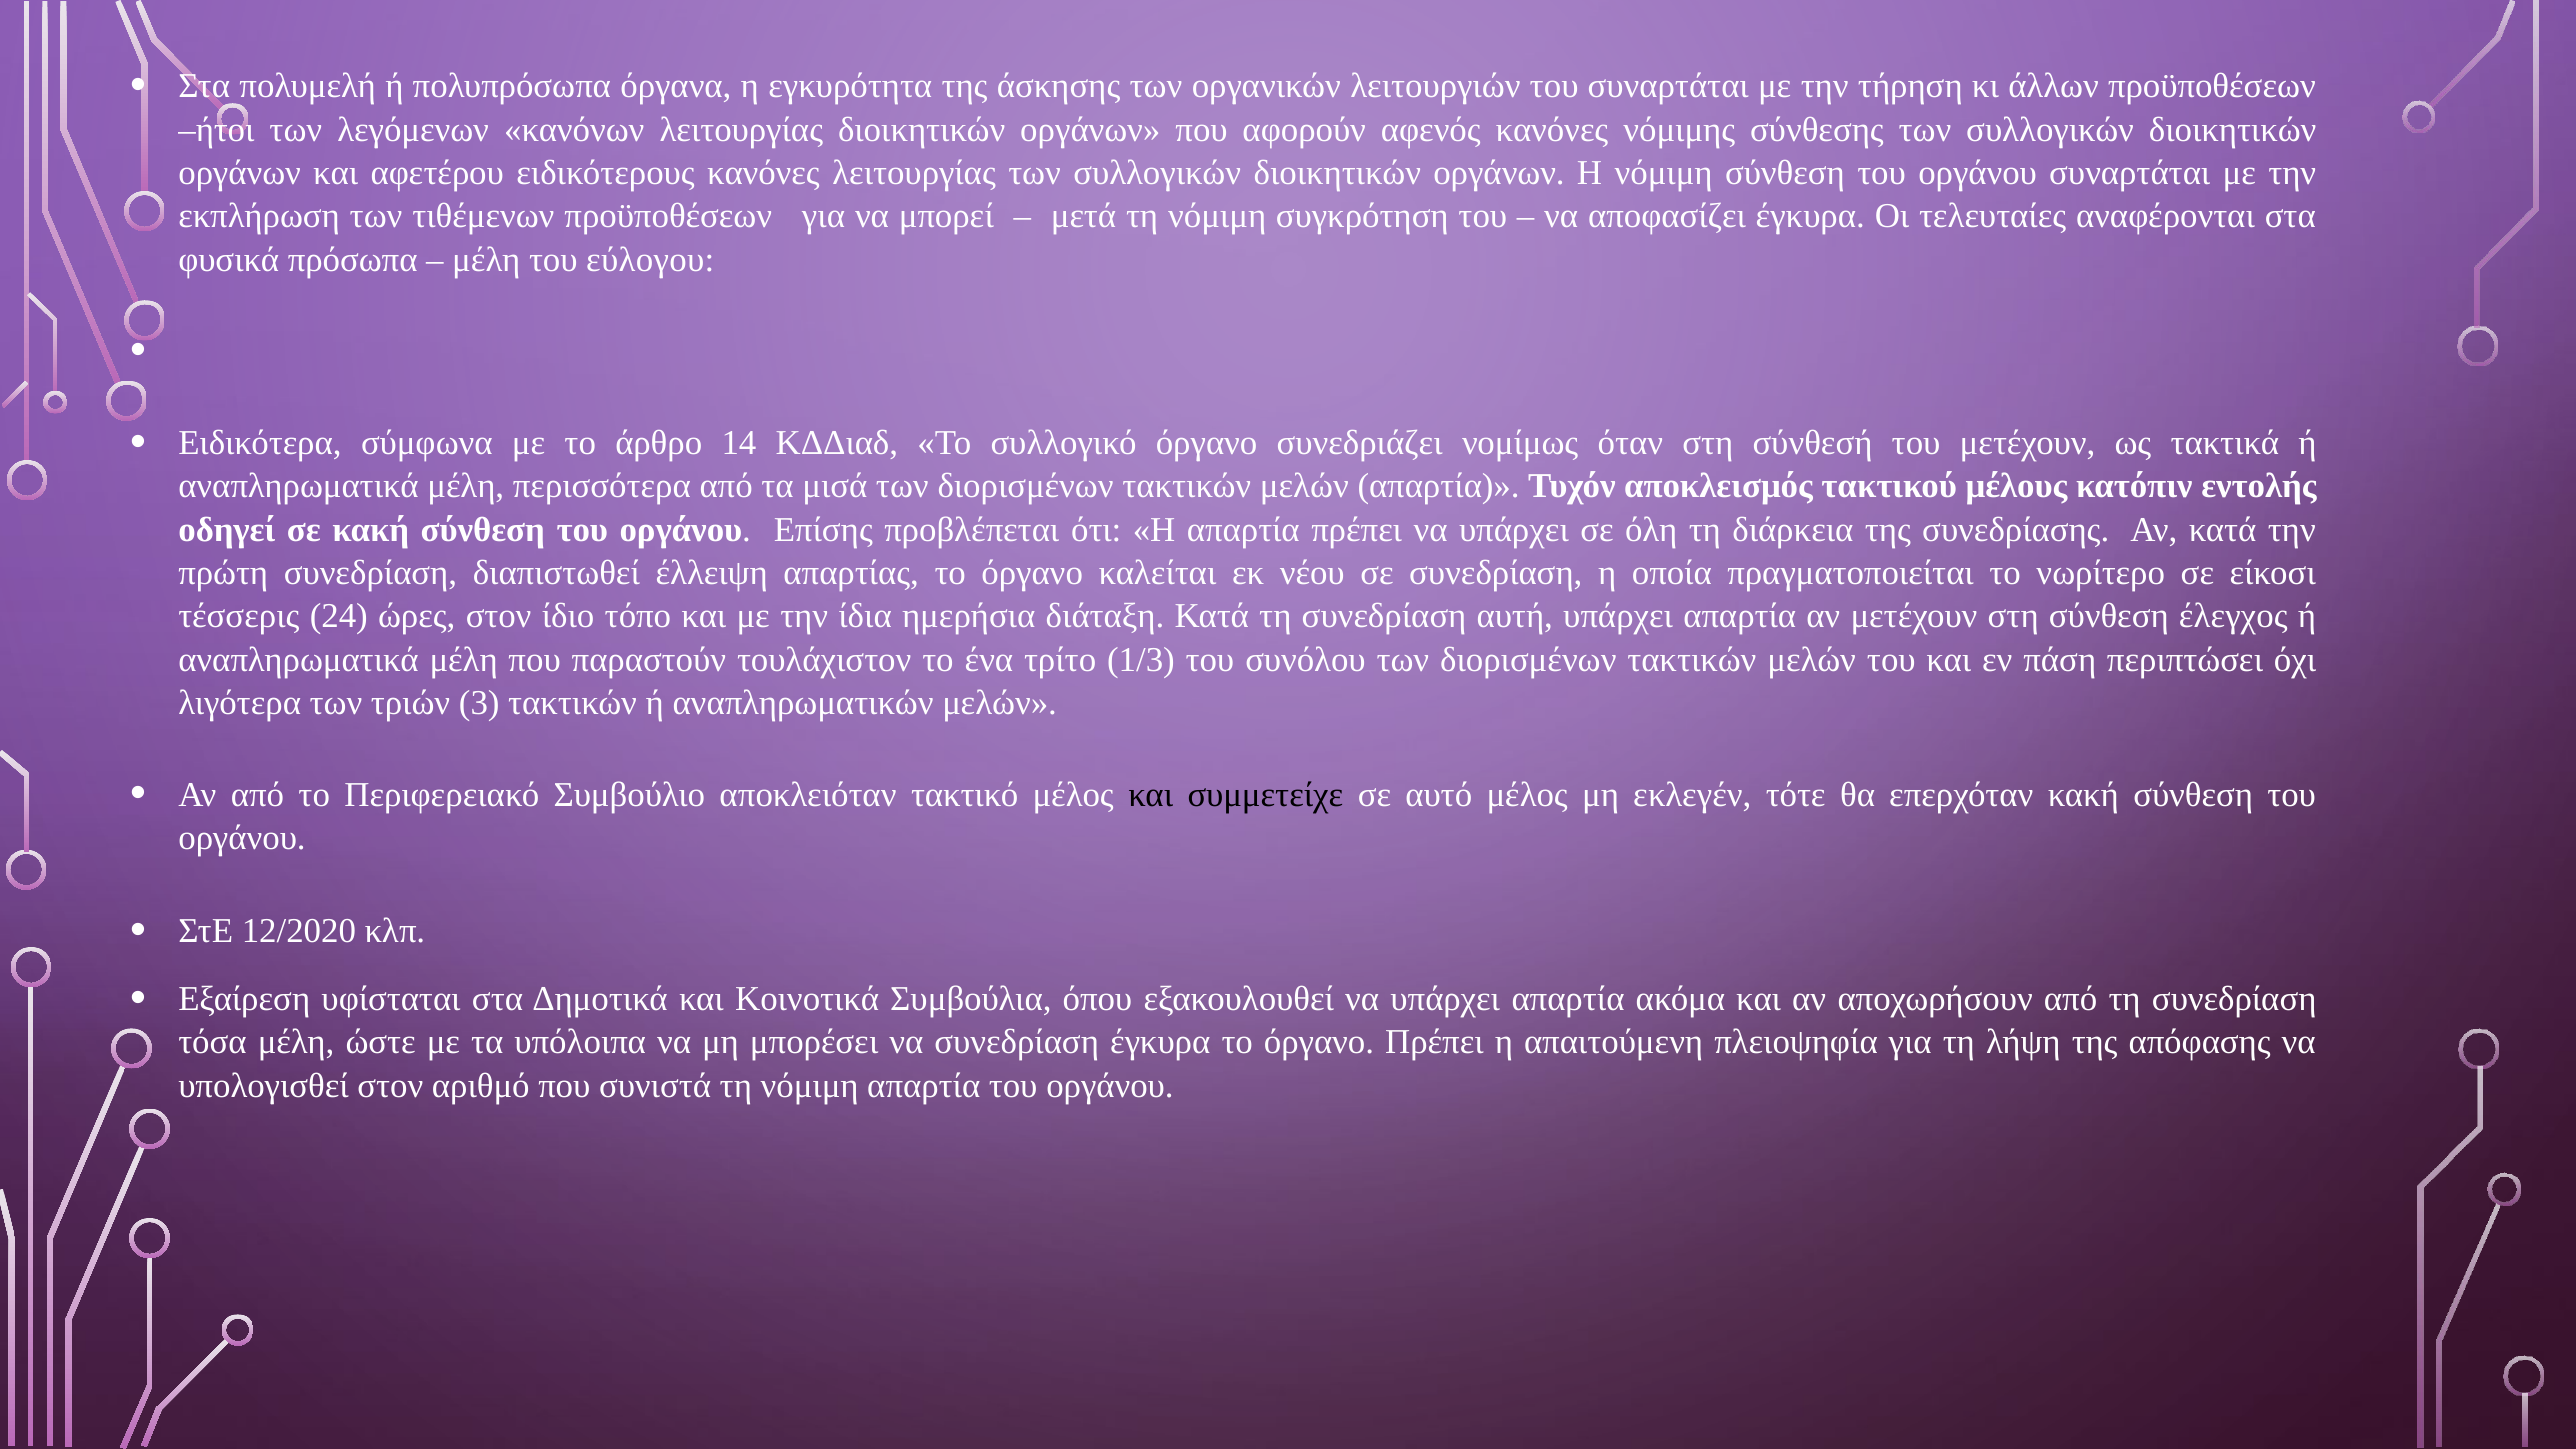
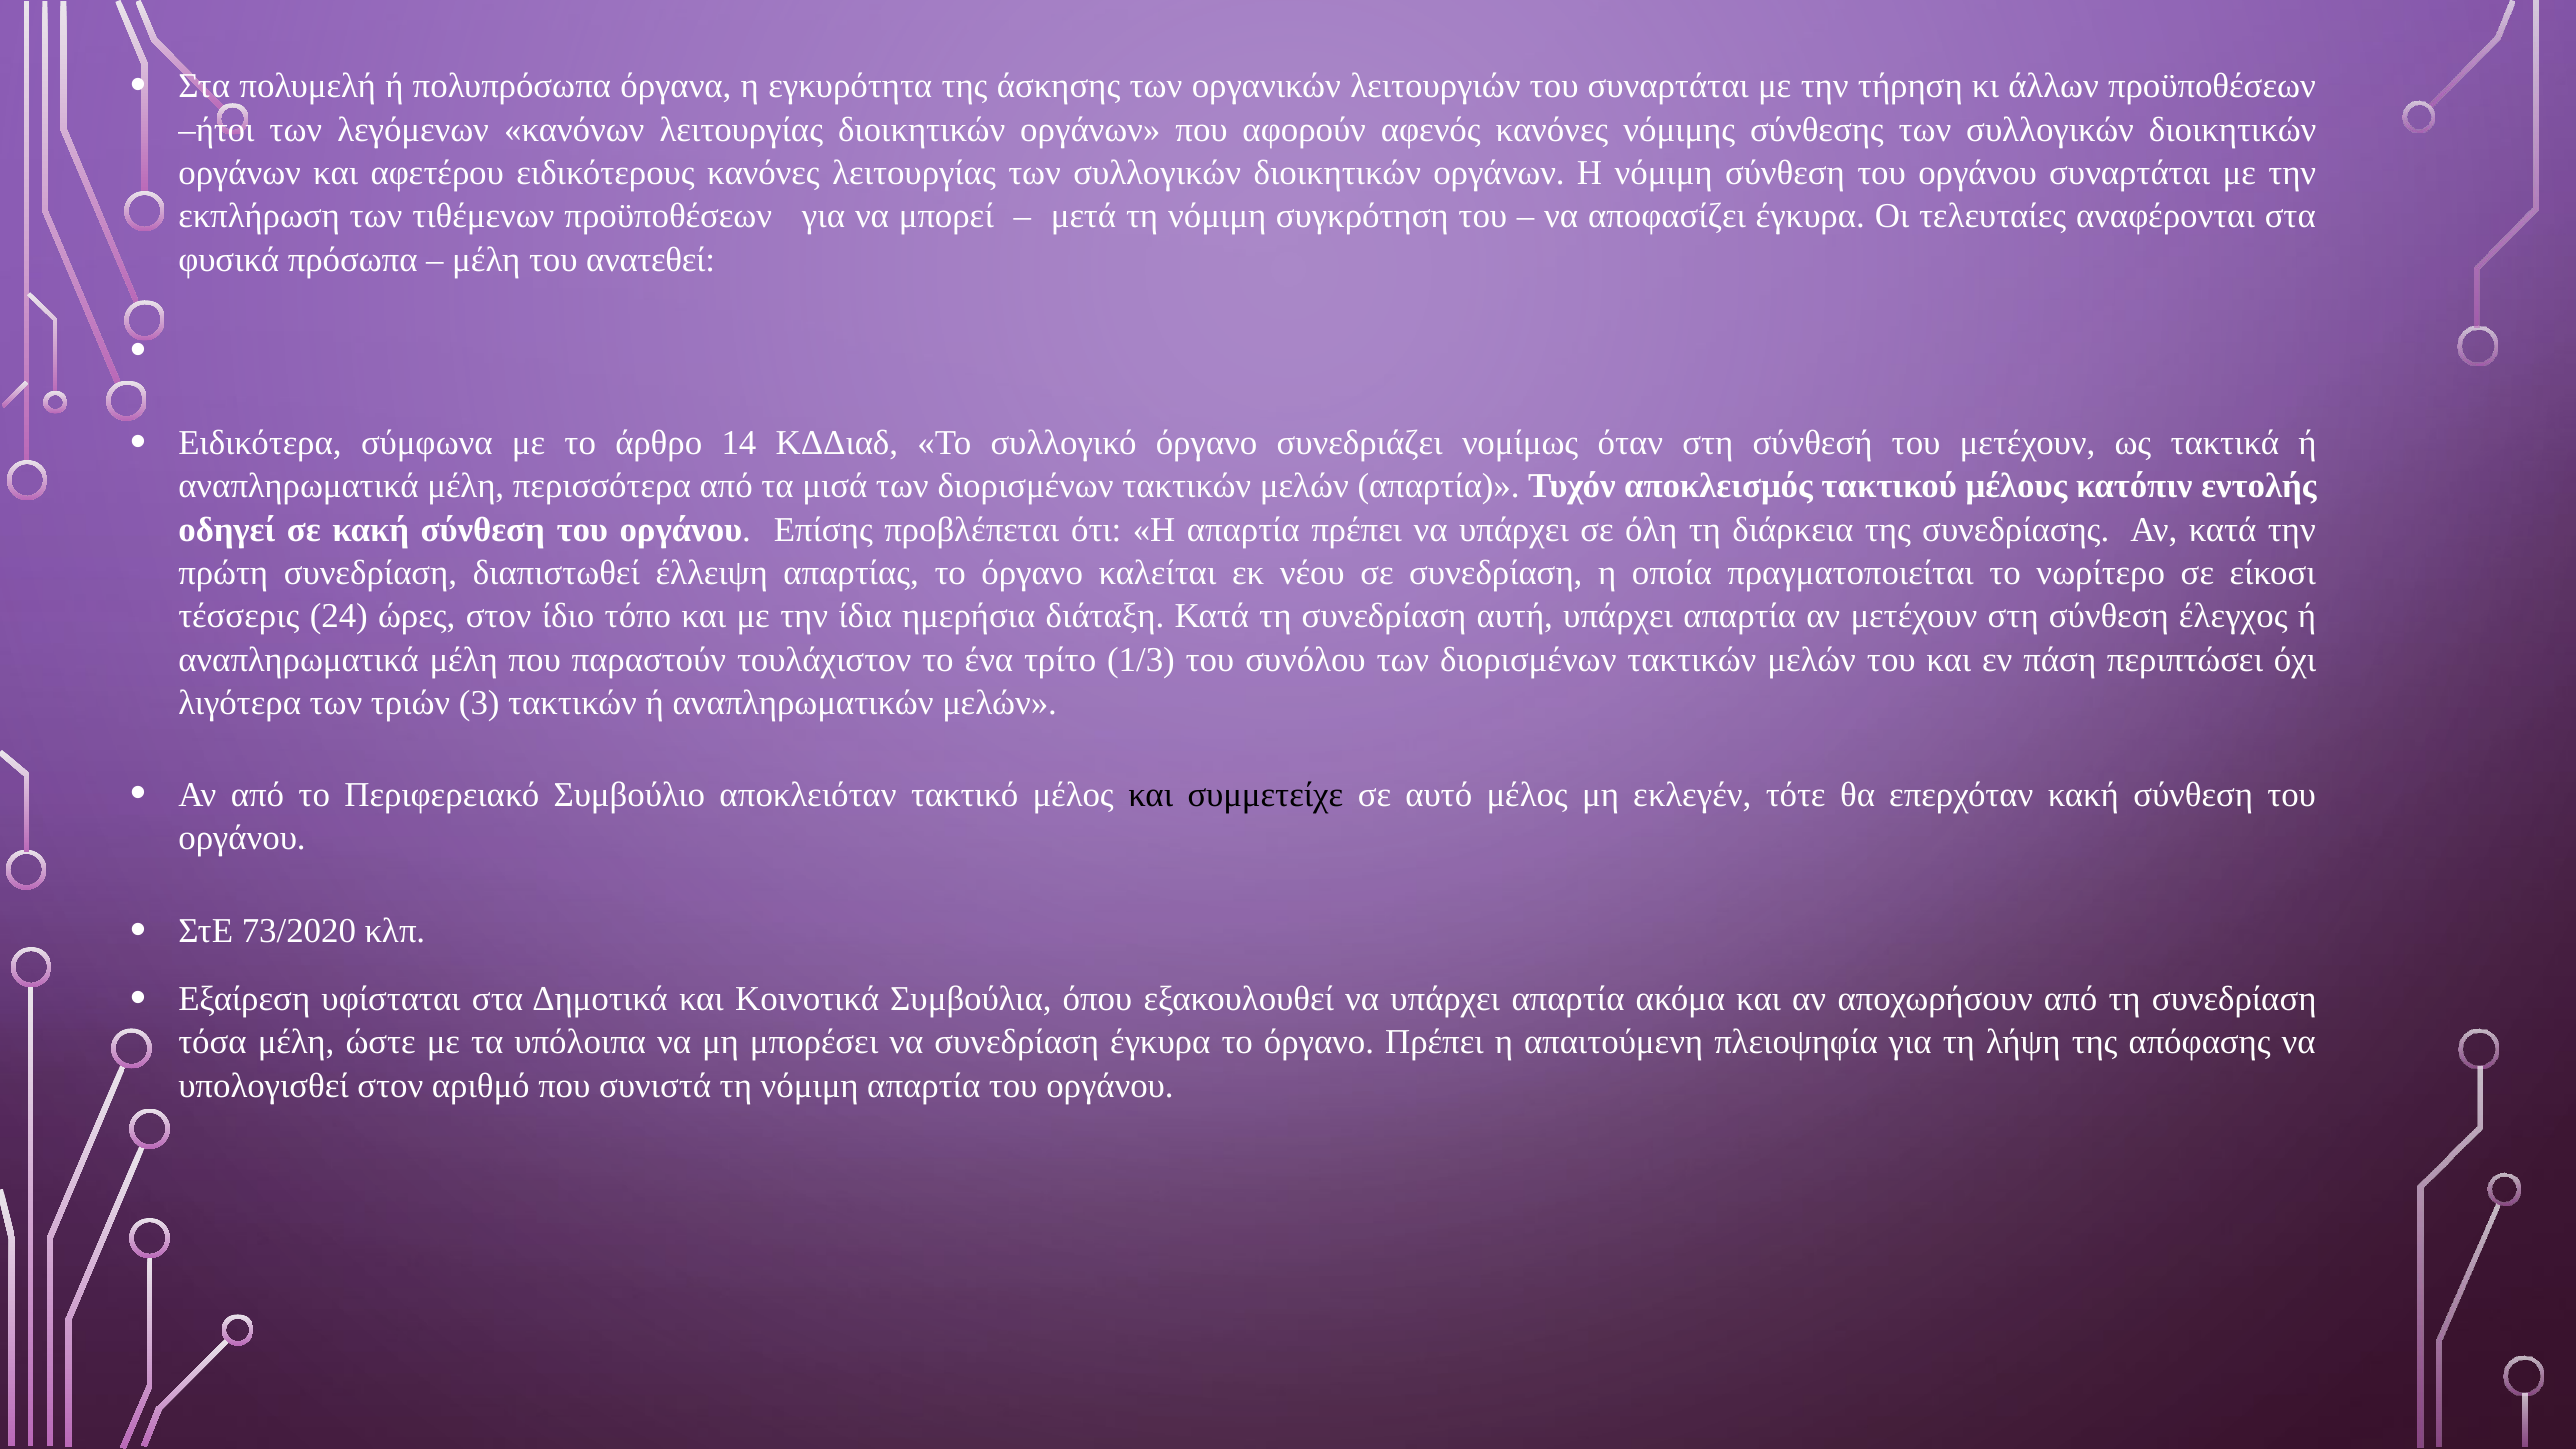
εύλογου: εύλογου -> ανατεθεί
12/2020: 12/2020 -> 73/2020
